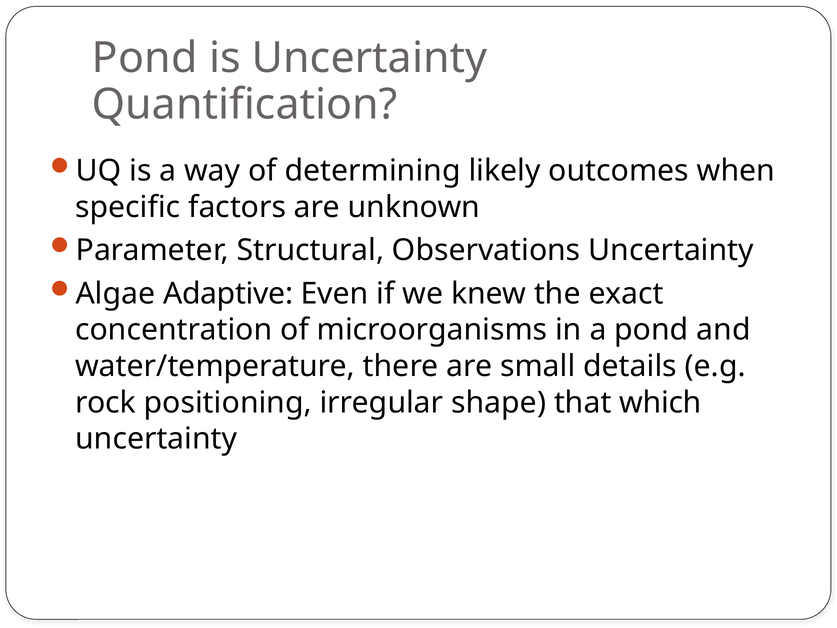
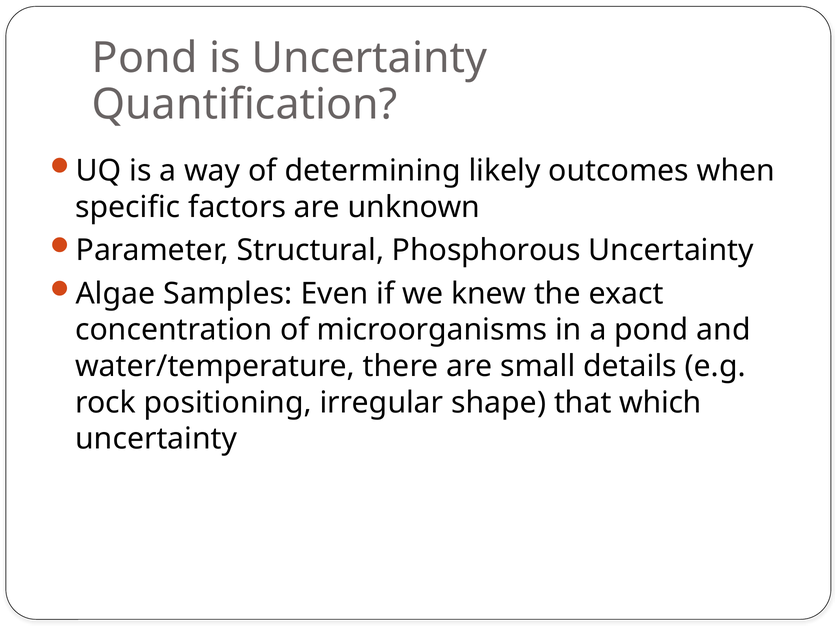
Observations: Observations -> Phosphorous
Adaptive: Adaptive -> Samples
